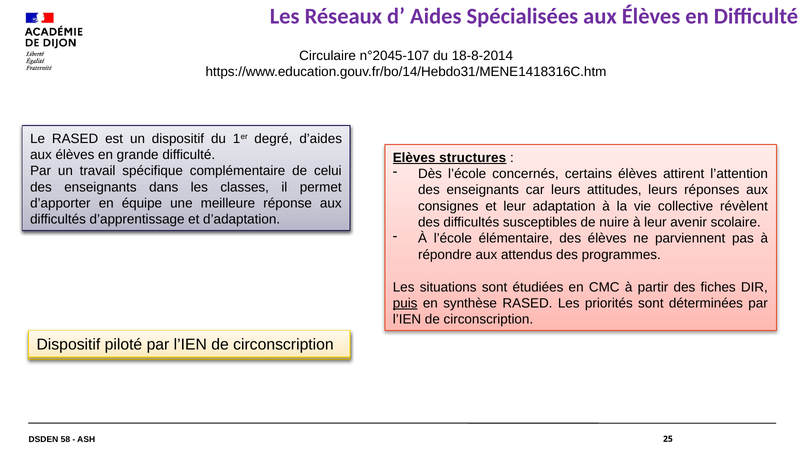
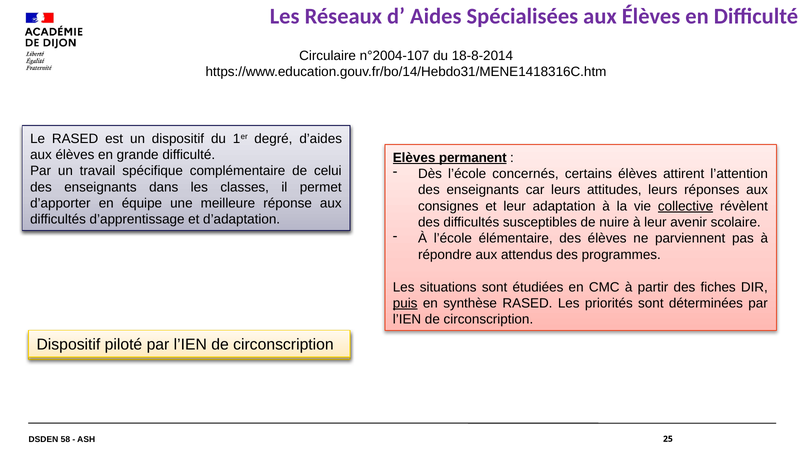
n°2045-107: n°2045-107 -> n°2004-107
structures: structures -> permanent
collective underline: none -> present
